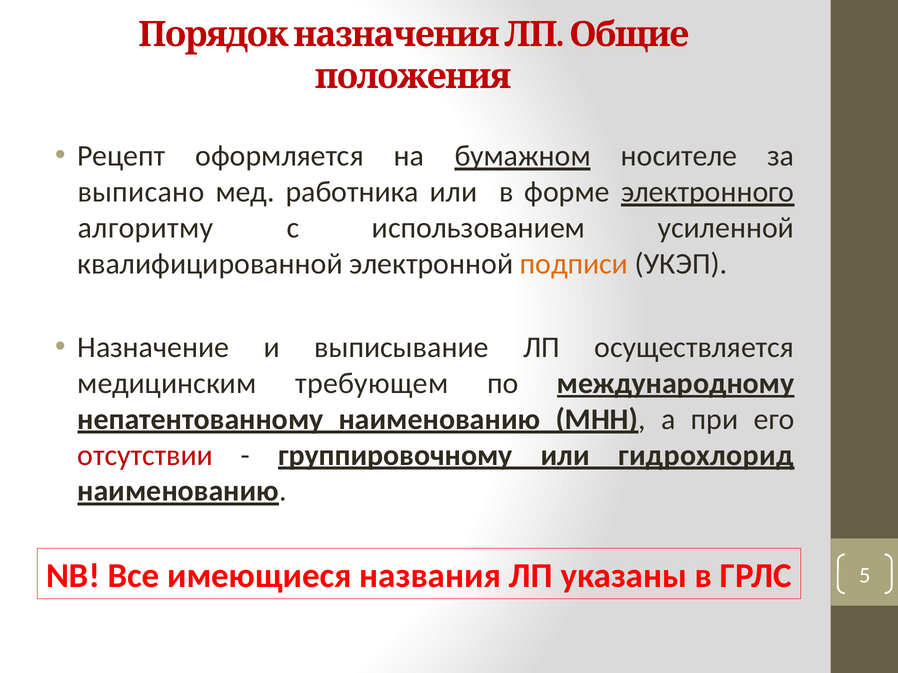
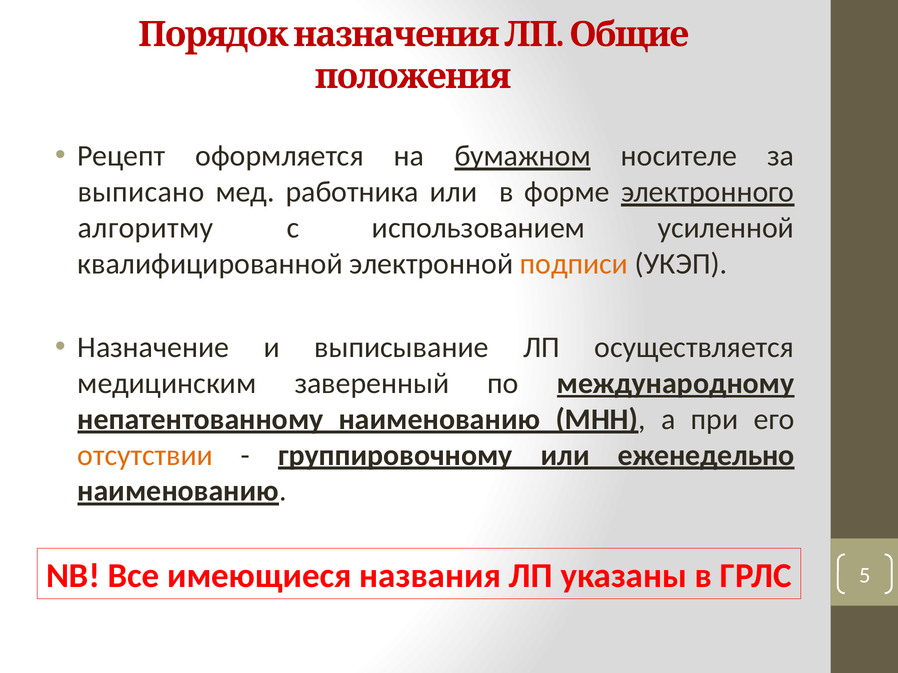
требующем: требующем -> заверенный
отсутствии colour: red -> orange
гидрохлорид: гидрохлорид -> еженедельно
